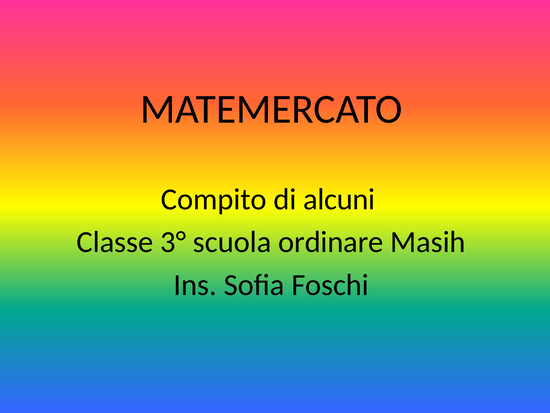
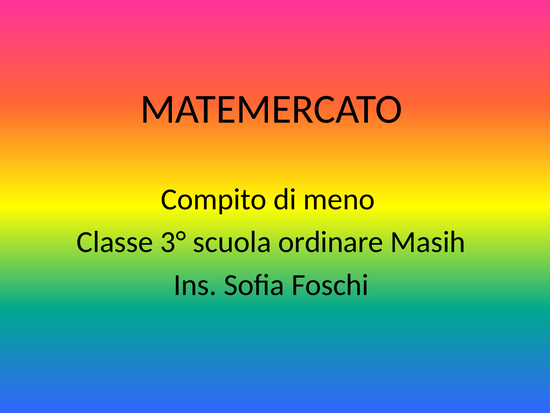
alcuni: alcuni -> meno
